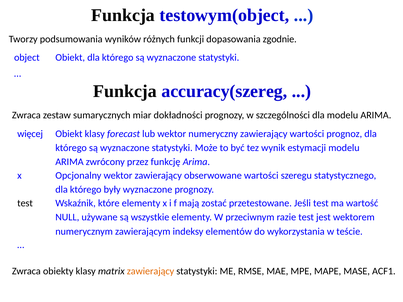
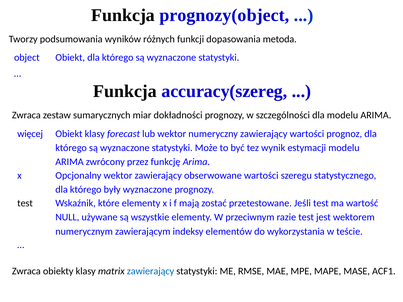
testowym(object: testowym(object -> prognozy(object
zgodnie: zgodnie -> metoda
zawierający at (151, 271) colour: orange -> blue
